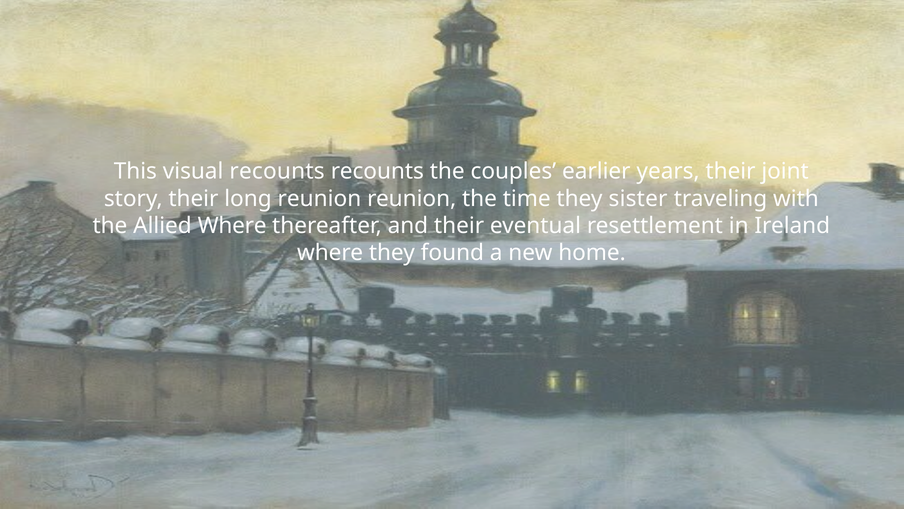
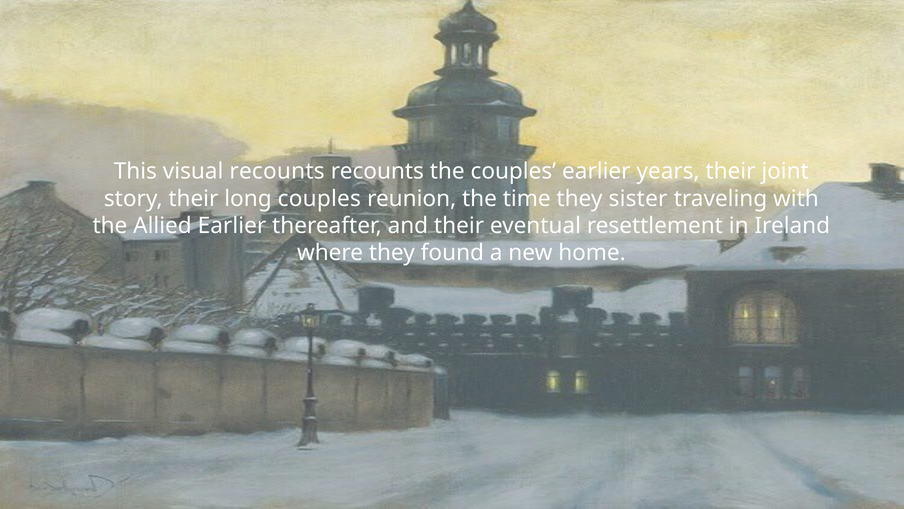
long reunion: reunion -> couples
Allied Where: Where -> Earlier
